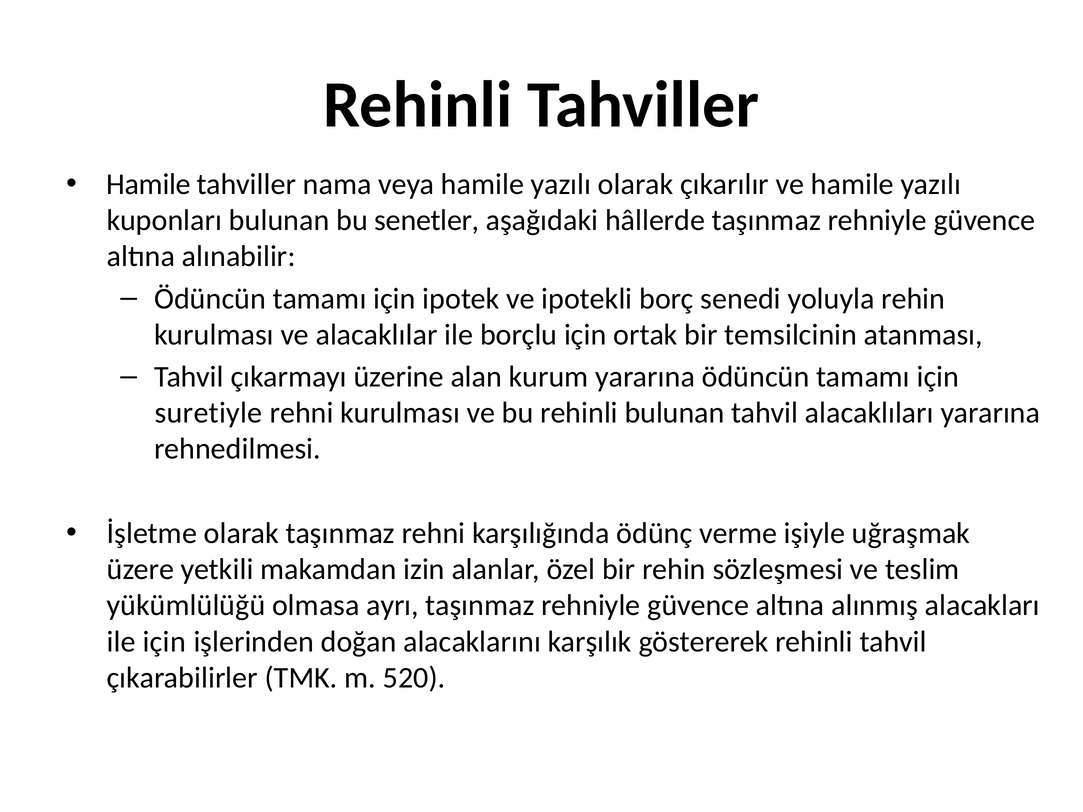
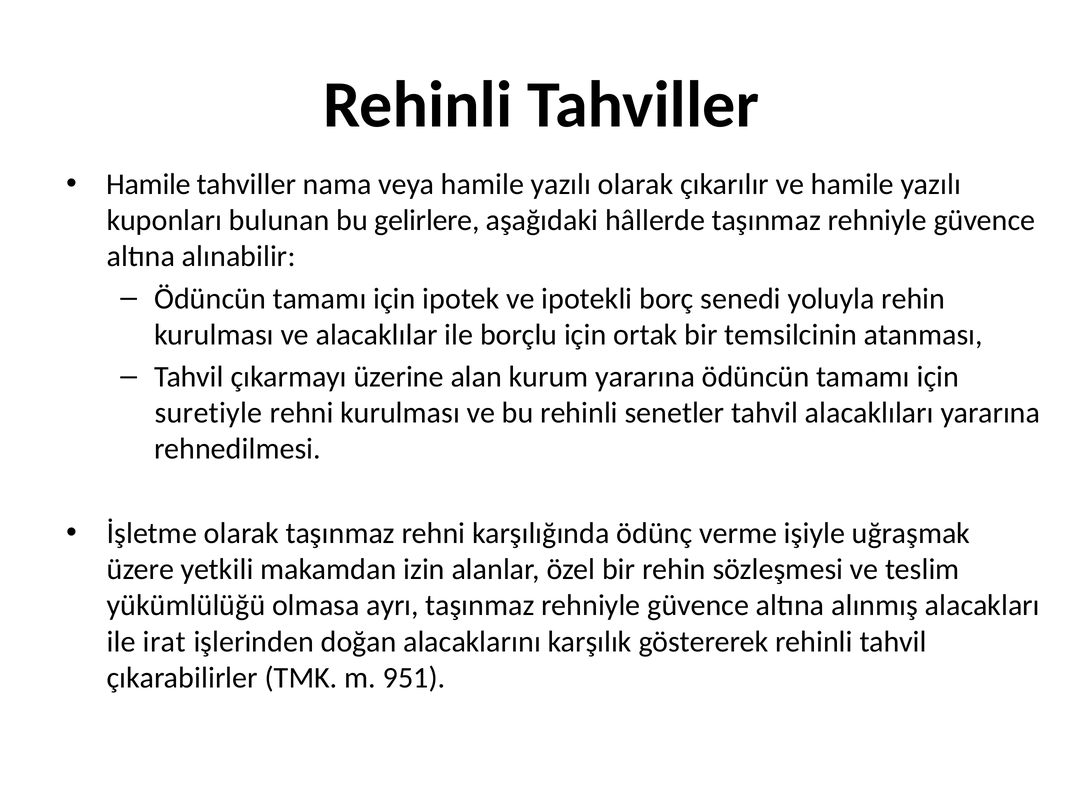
senetler: senetler -> gelirlere
rehinli bulunan: bulunan -> senetler
ile için: için -> irat
520: 520 -> 951
